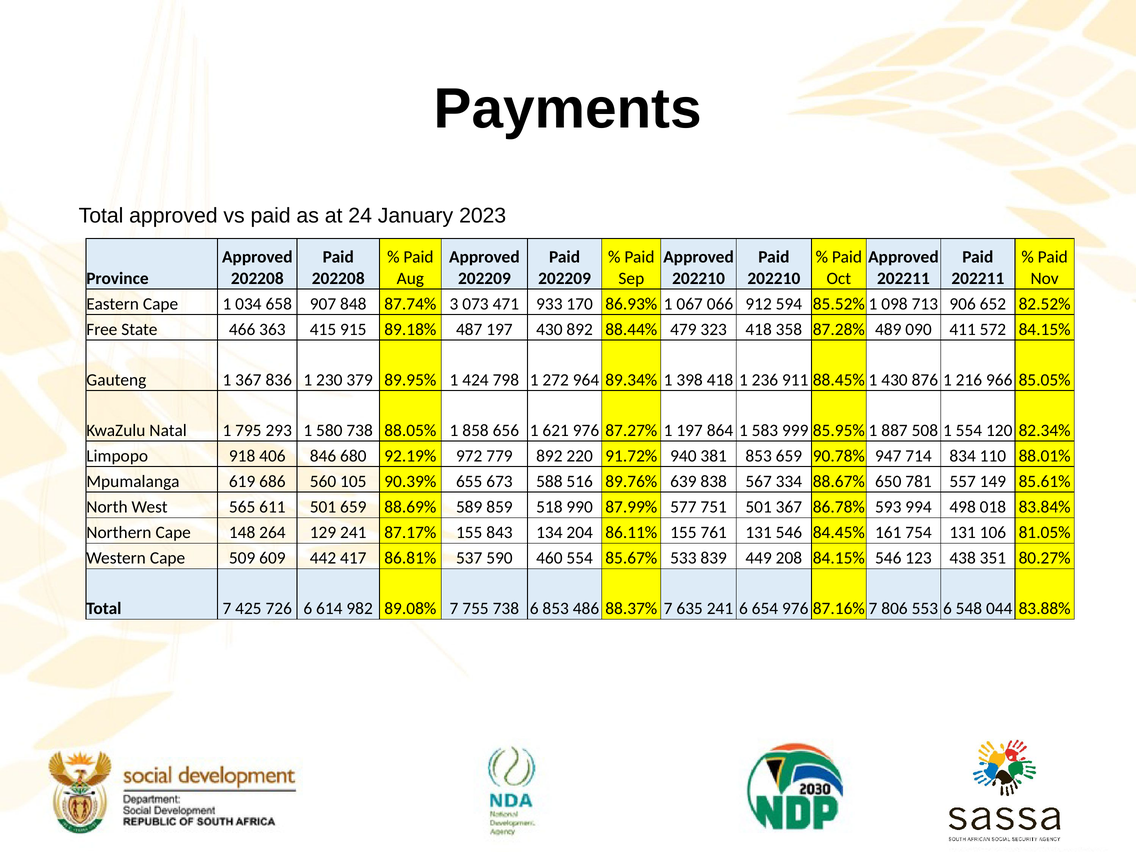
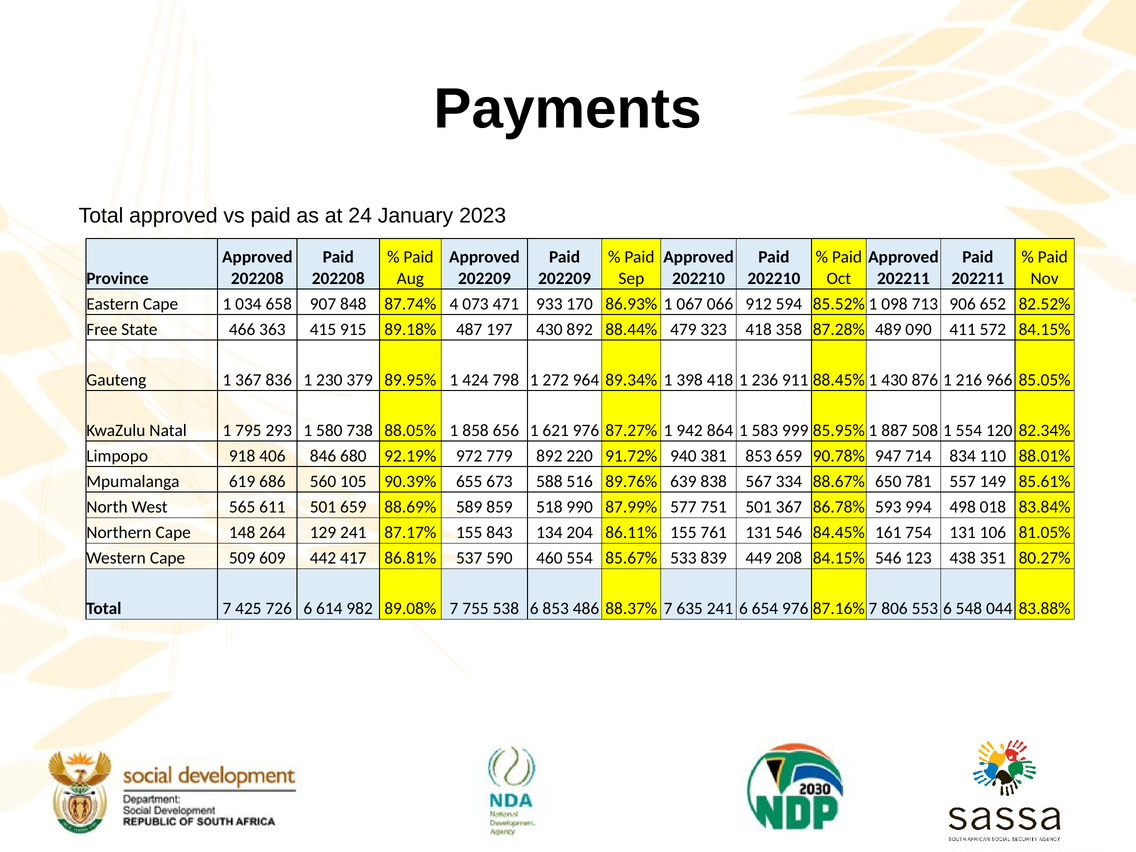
3: 3 -> 4
1 197: 197 -> 942
755 738: 738 -> 538
